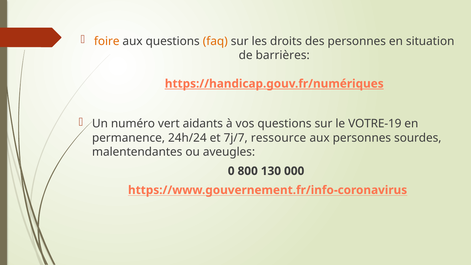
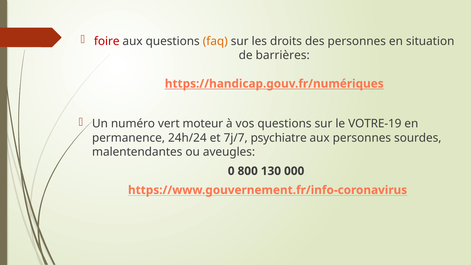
foire colour: orange -> red
aidants: aidants -> moteur
ressource: ressource -> psychiatre
